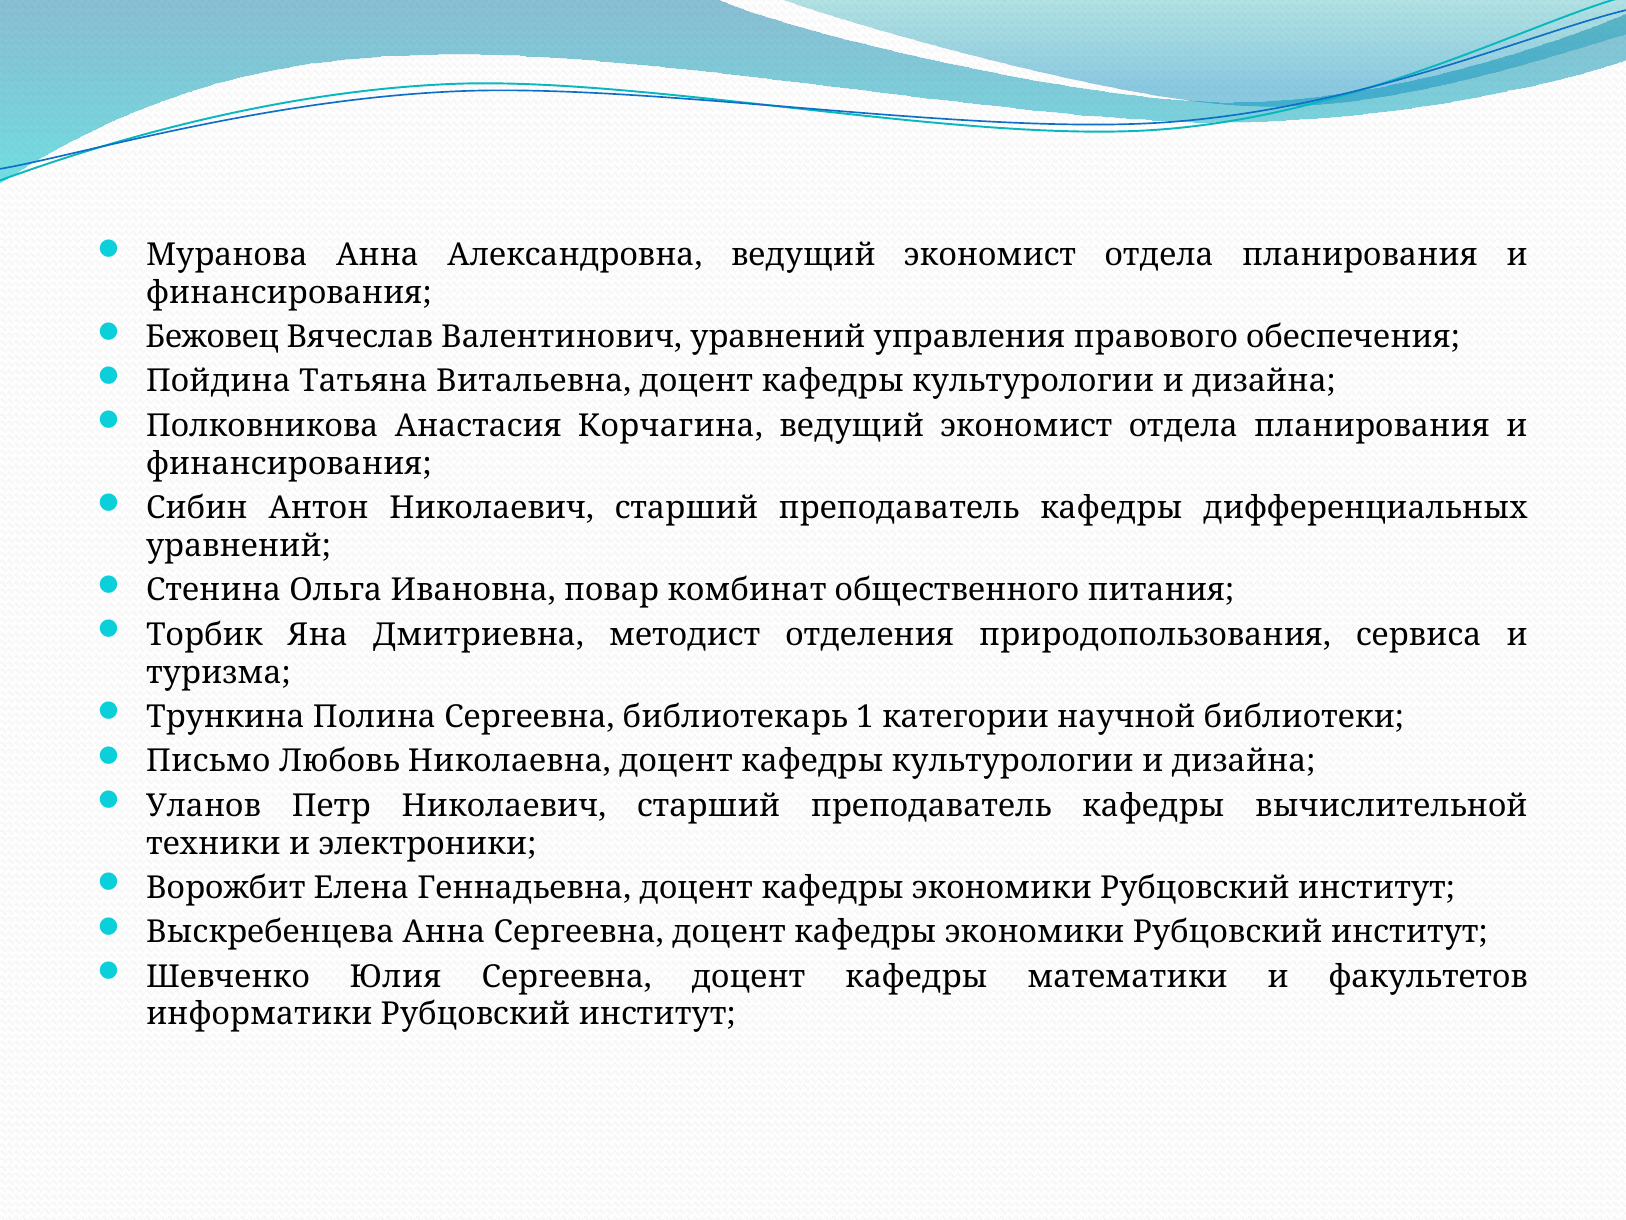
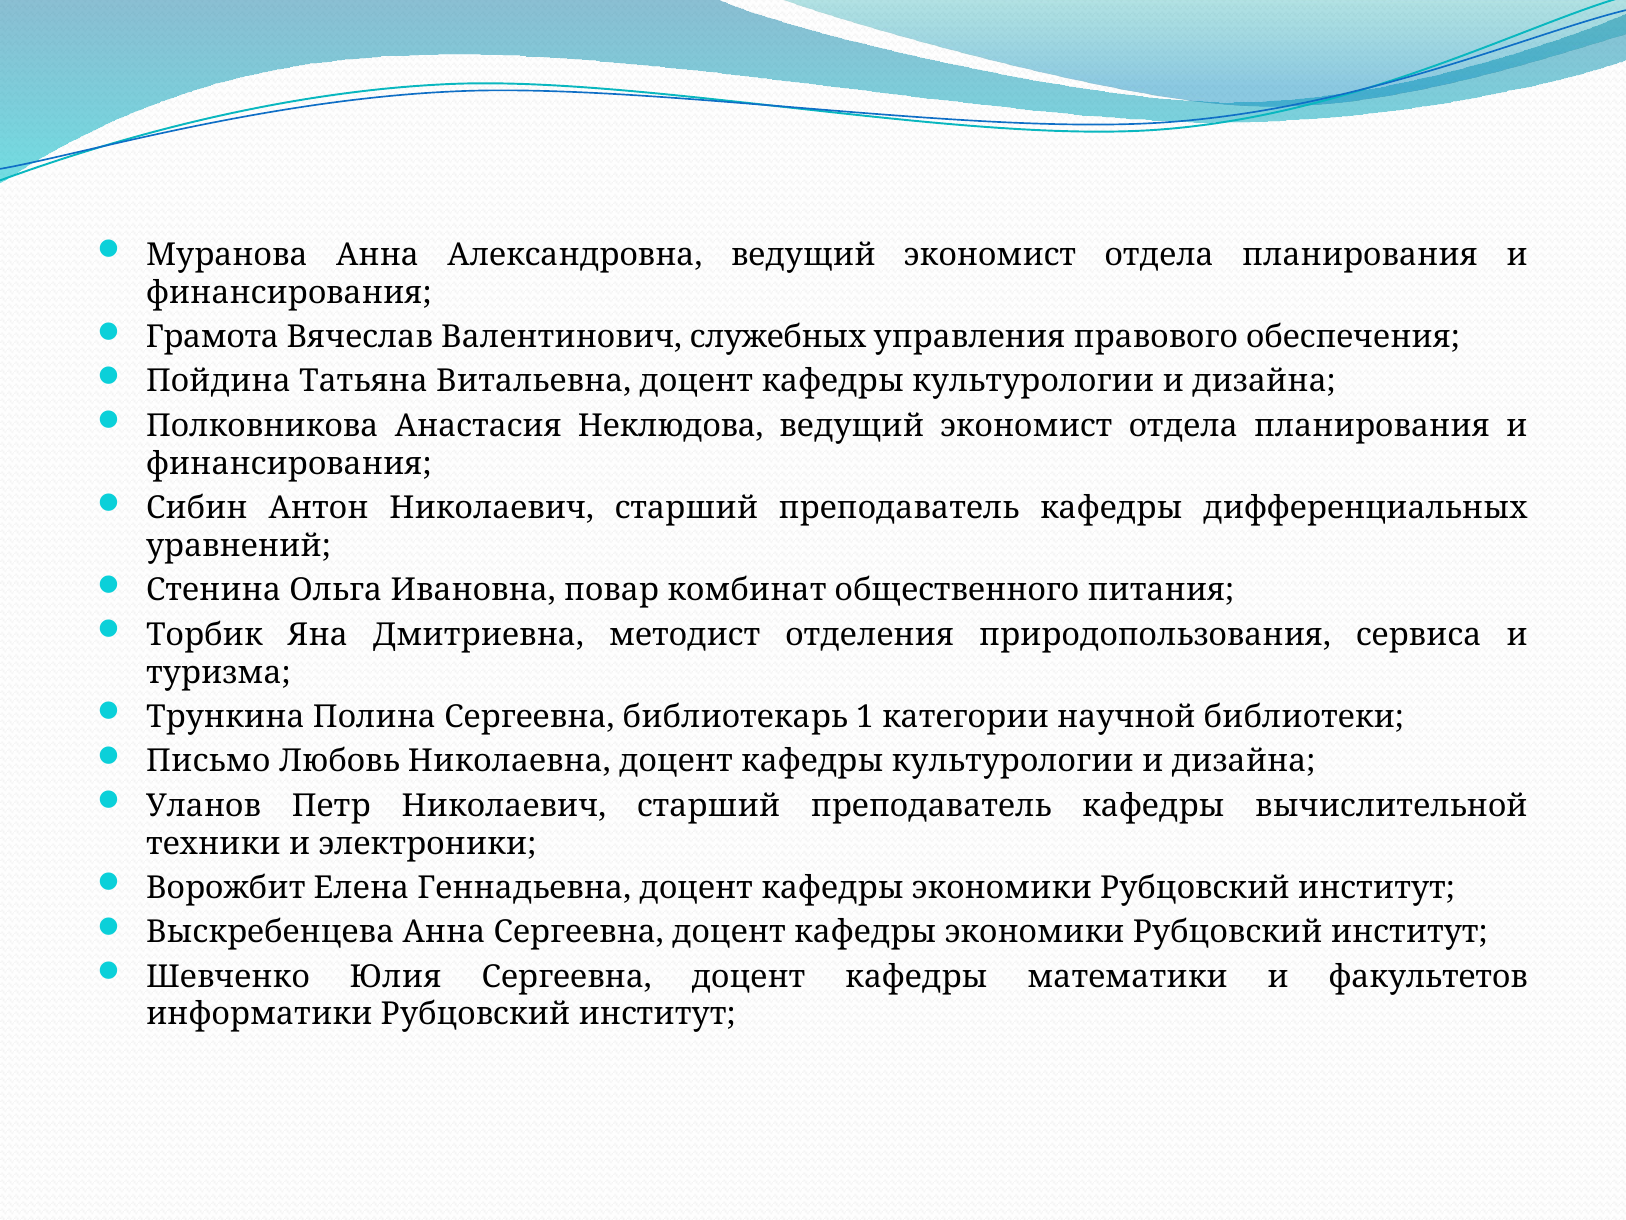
Бежовец: Бежовец -> Грамота
Валентинович уравнений: уравнений -> служебных
Корчагина: Корчагина -> Неклюдова
